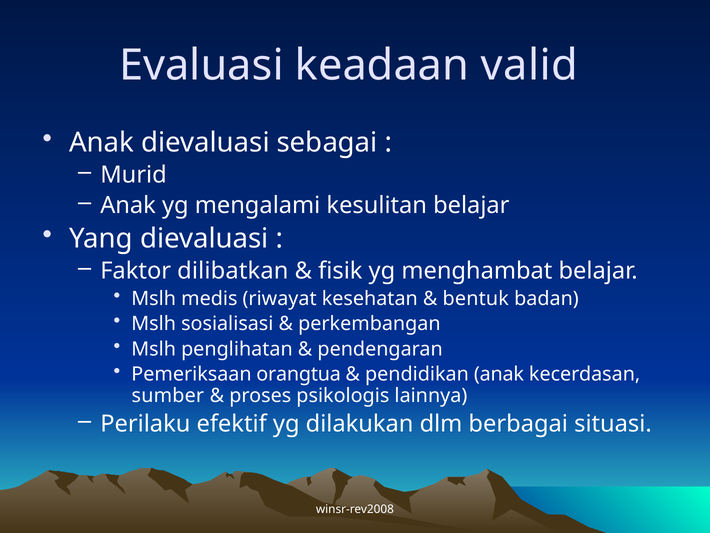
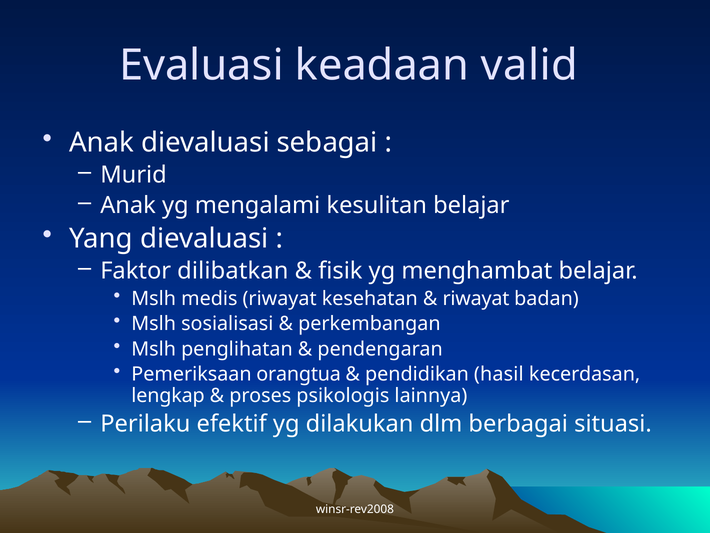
bentuk at (476, 298): bentuk -> riwayat
pendidikan anak: anak -> hasil
sumber: sumber -> lengkap
